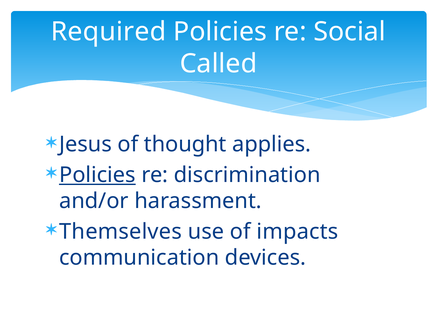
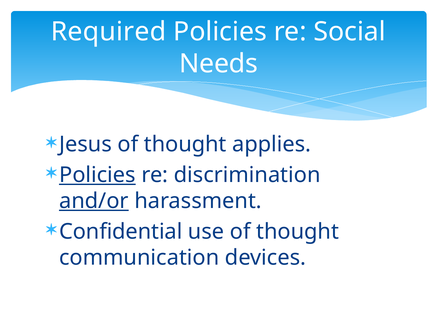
Called: Called -> Needs
and/or underline: none -> present
Themselves: Themselves -> Confidential
use of impacts: impacts -> thought
